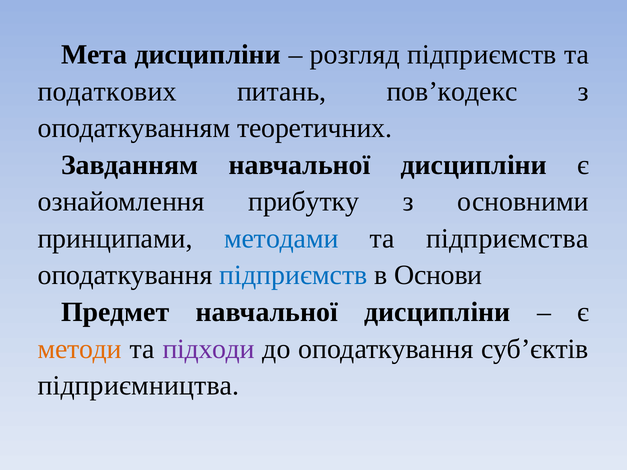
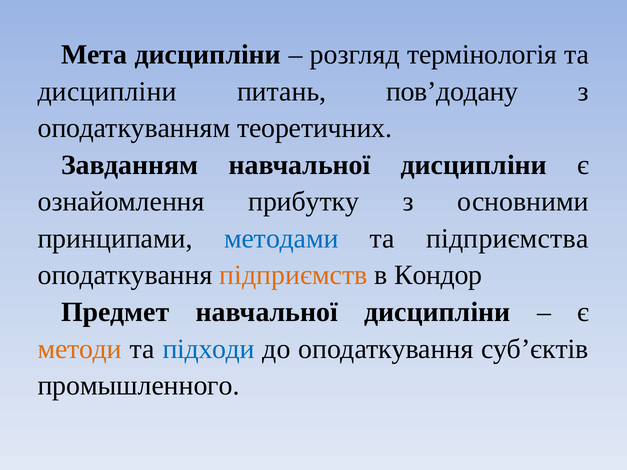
розгляд підприємств: підприємств -> термінологія
податкових at (107, 91): податкових -> дисципліни
пов’кодекс: пов’кодекс -> пов’додану
підприємств at (293, 275) colour: blue -> orange
Основи: Основи -> Кондор
підходи colour: purple -> blue
підприємництва: підприємництва -> промышленного
